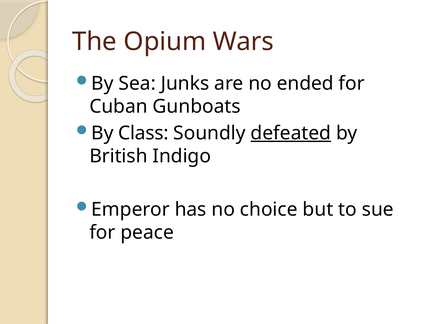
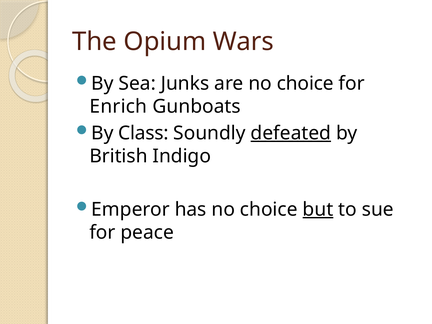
are no ended: ended -> choice
Cuban: Cuban -> Enrich
but underline: none -> present
